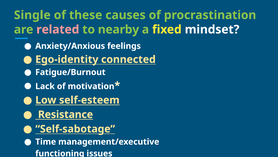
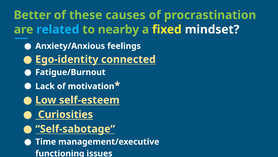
Single: Single -> Better
related colour: pink -> light blue
Resistance: Resistance -> Curiosities
